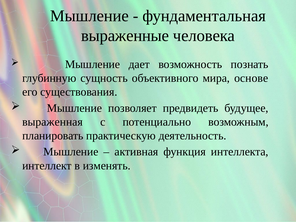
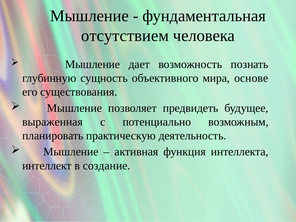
выраженные: выраженные -> отсутствием
изменять: изменять -> создание
